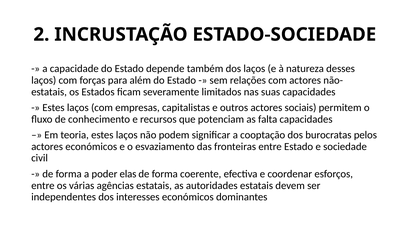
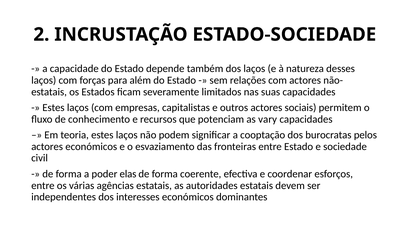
falta: falta -> vary
